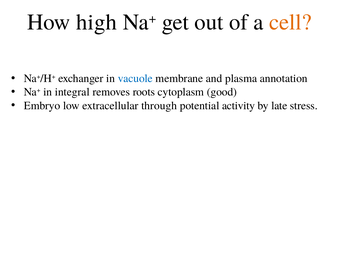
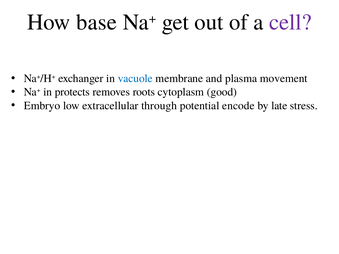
high: high -> base
cell colour: orange -> purple
annotation: annotation -> movement
integral: integral -> protects
activity: activity -> encode
